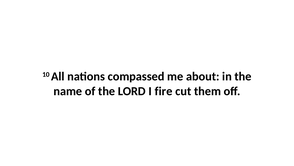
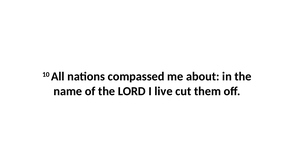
fire: fire -> live
